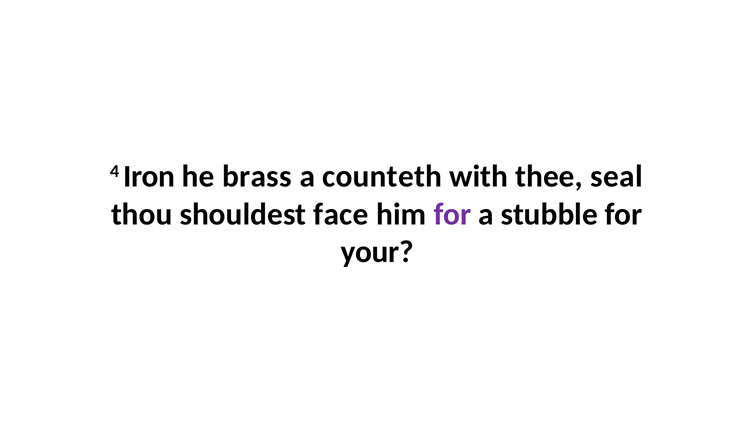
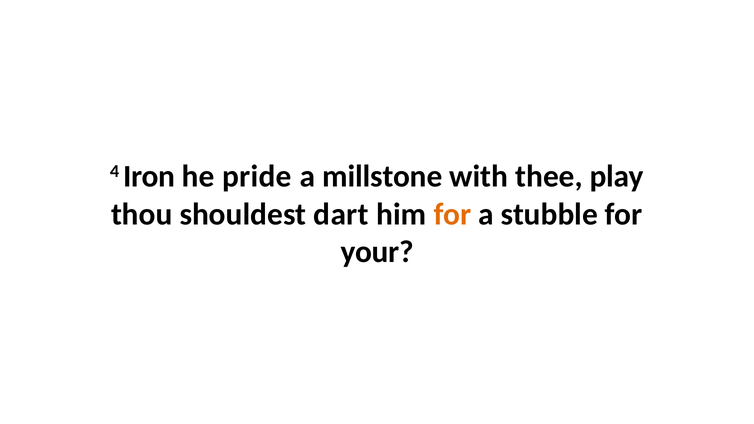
brass: brass -> pride
counteth: counteth -> millstone
seal: seal -> play
face: face -> dart
for at (452, 214) colour: purple -> orange
